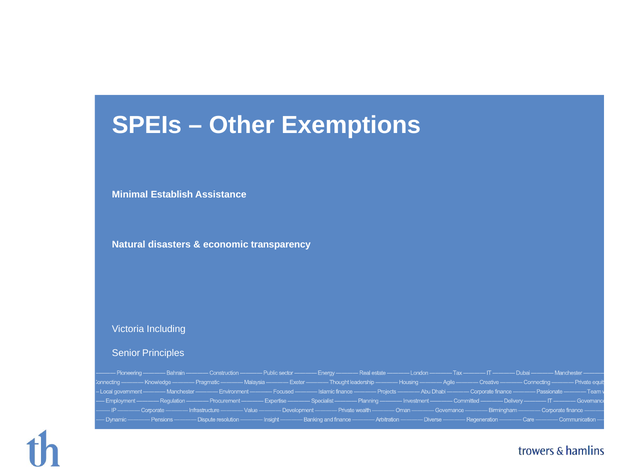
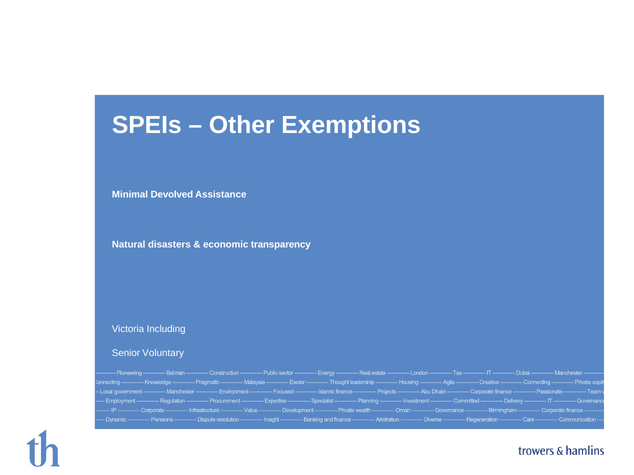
Establish: Establish -> Devolved
Principles: Principles -> Voluntary
